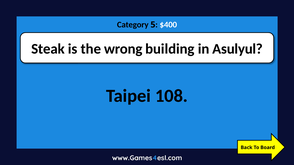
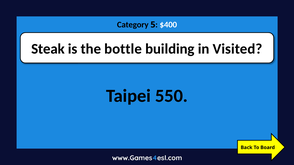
wrong: wrong -> bottle
Asulyul: Asulyul -> Visited
108: 108 -> 550
